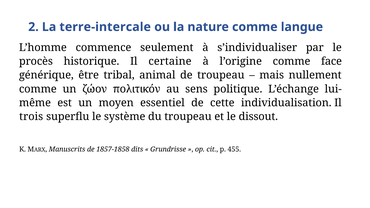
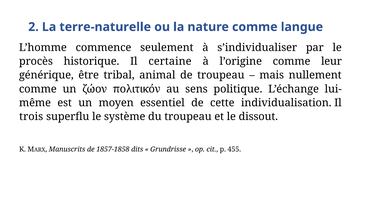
terre-intercale: terre-intercale -> terre-naturelle
face: face -> leur
